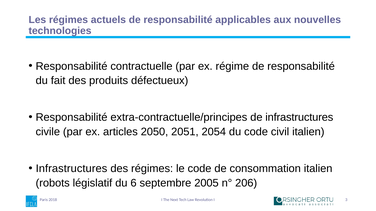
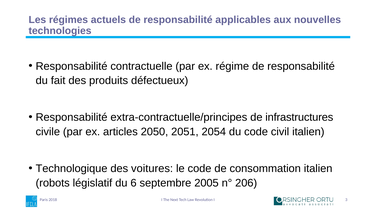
Infrastructures at (71, 169): Infrastructures -> Technologique
des régimes: régimes -> voitures
